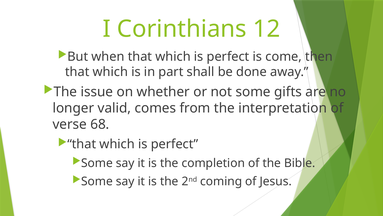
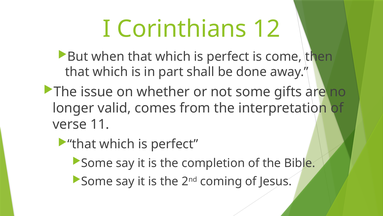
68: 68 -> 11
